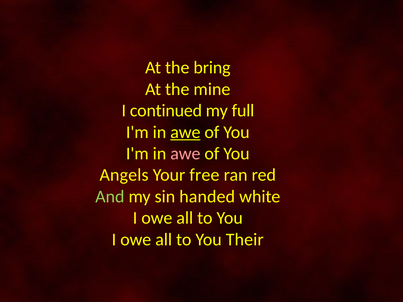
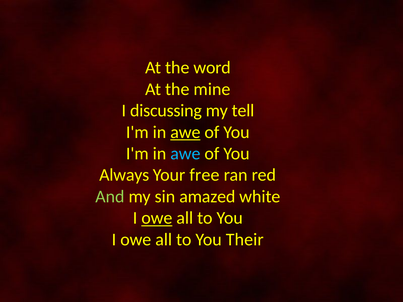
bring: bring -> word
continued: continued -> discussing
full: full -> tell
awe at (185, 154) colour: pink -> light blue
Angels: Angels -> Always
handed: handed -> amazed
owe at (157, 218) underline: none -> present
